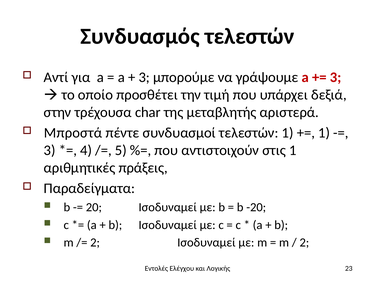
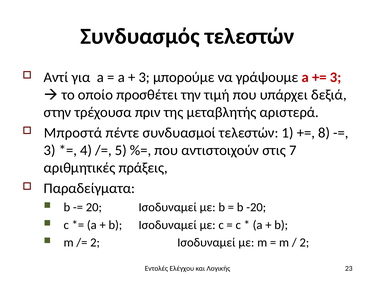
char: char -> πριν
1 at (324, 133): 1 -> 8
στις 1: 1 -> 7
